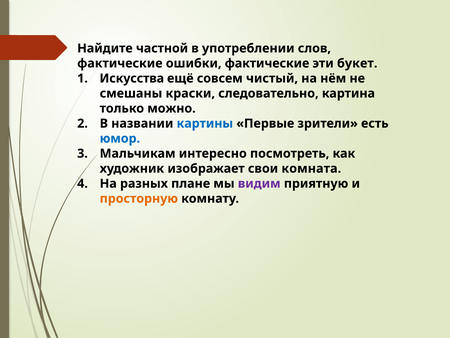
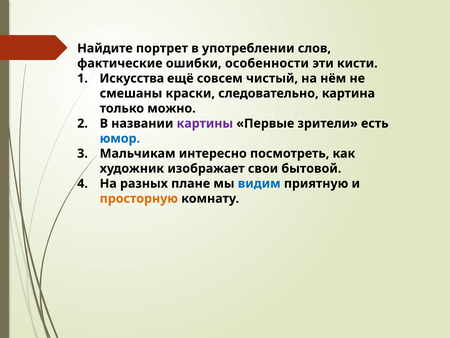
частной: частной -> портрет
ошибки фактические: фактические -> особенности
букет: букет -> кисти
картины colour: blue -> purple
комната: комната -> бытовой
видим colour: purple -> blue
